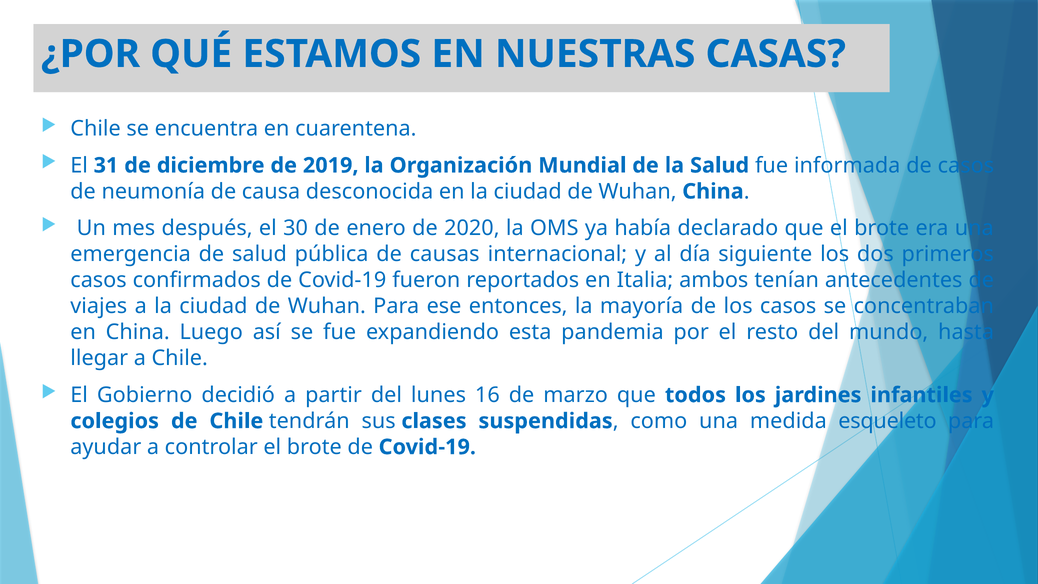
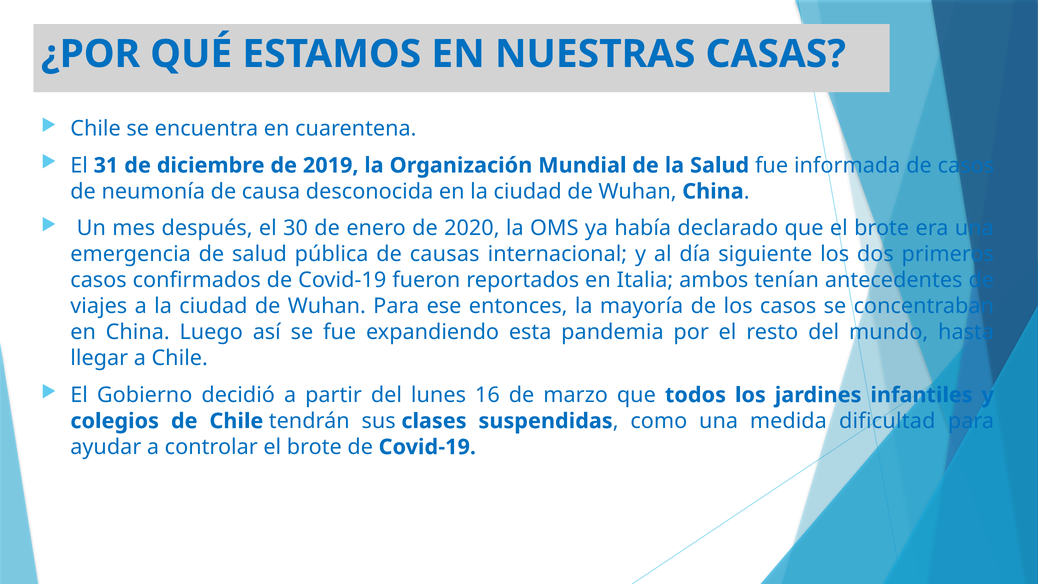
esqueleto: esqueleto -> dificultad
